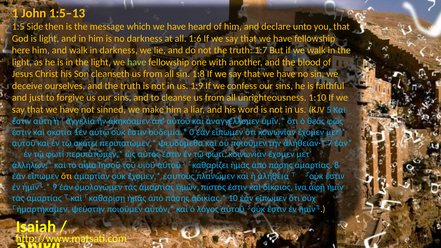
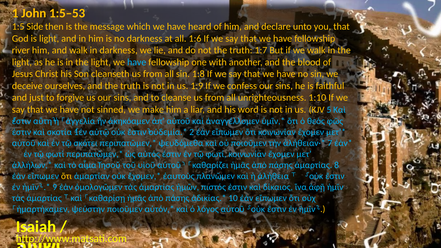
1:5–13: 1:5–13 -> 1:5–53
here: here -> river
have at (137, 62) colour: light green -> light blue
0: 0 -> 2
